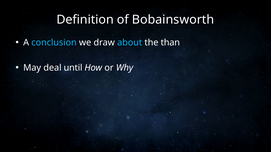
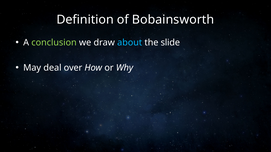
conclusion colour: light blue -> light green
than: than -> slide
until: until -> over
